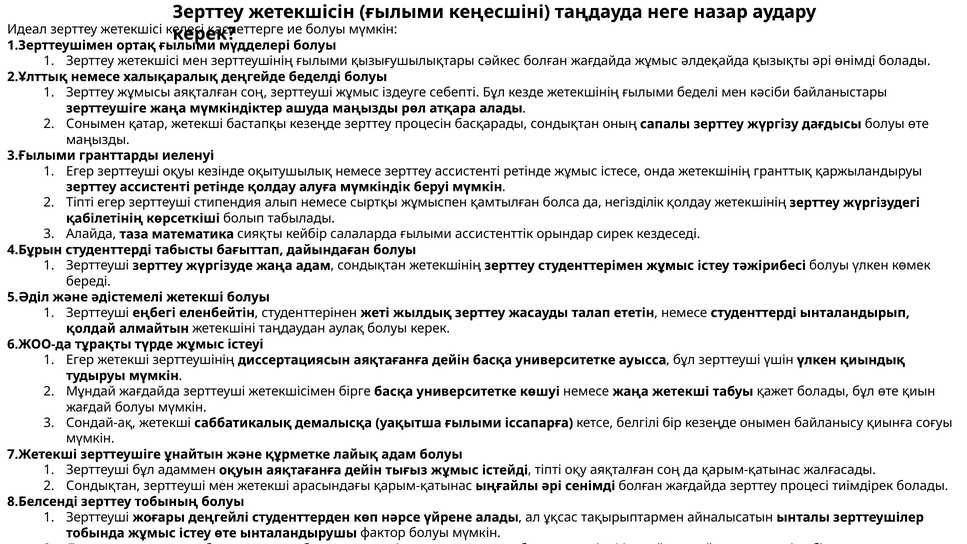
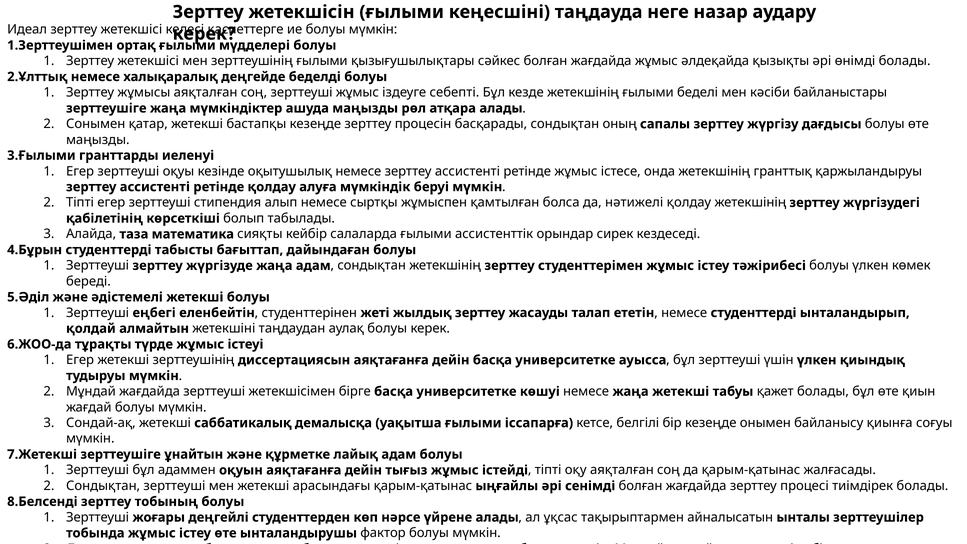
негізділік: негізділік -> нәтижелі
